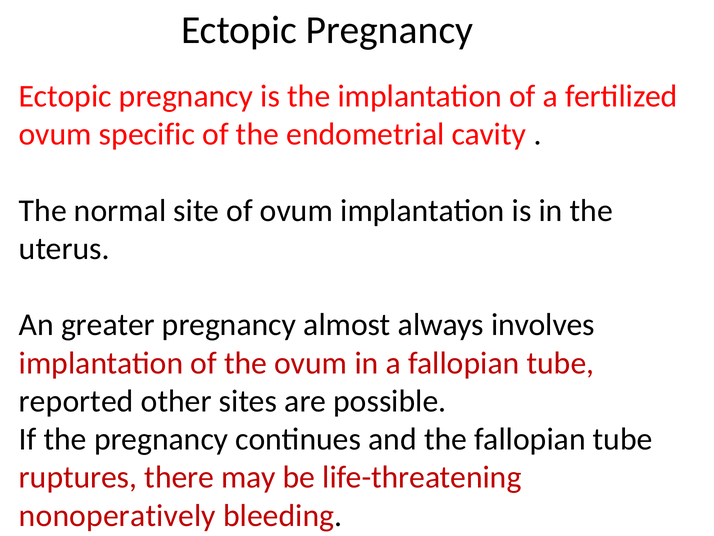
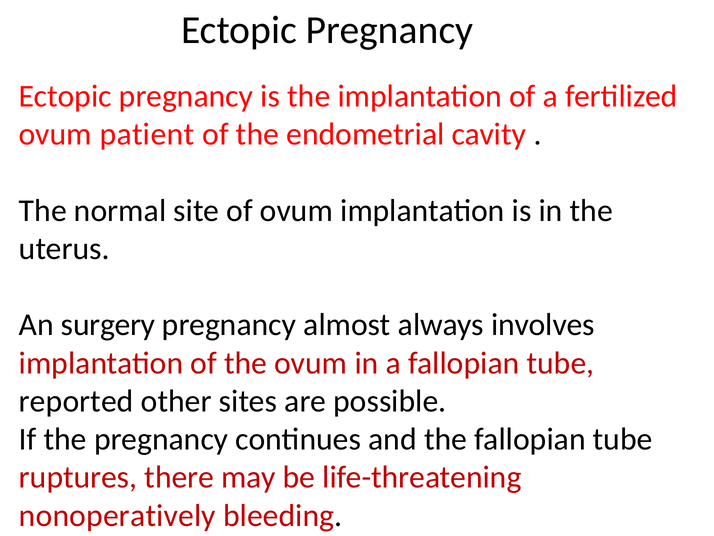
specific: specific -> patient
greater: greater -> surgery
